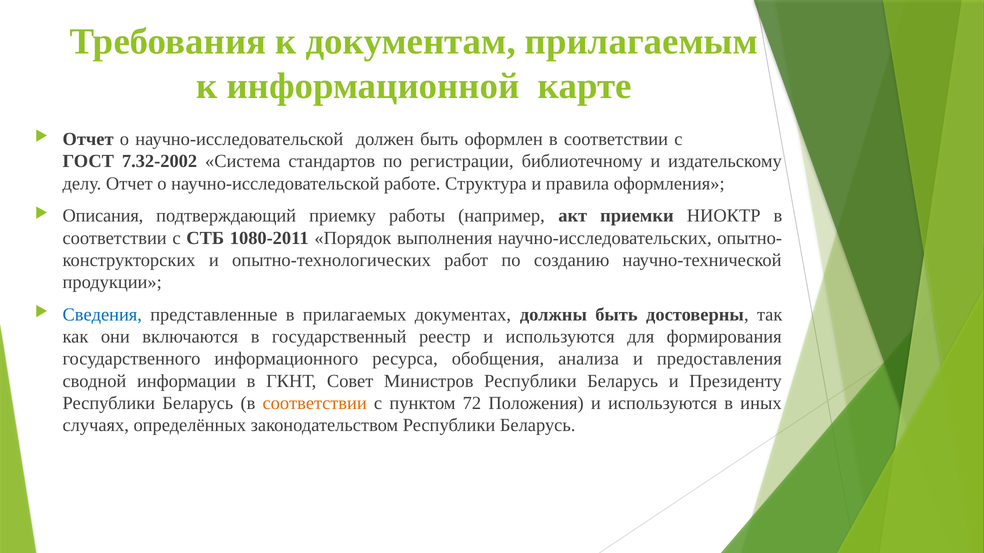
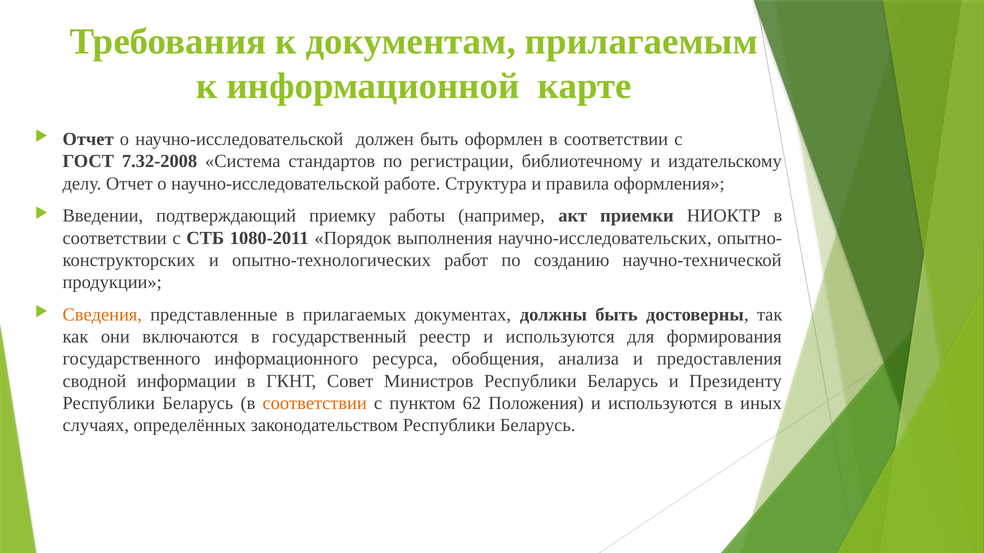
7.32-2002: 7.32-2002 -> 7.32-2008
Описания: Описания -> Введении
Сведения colour: blue -> orange
72: 72 -> 62
